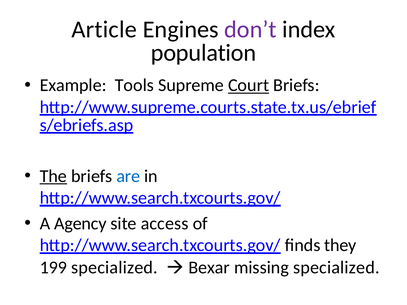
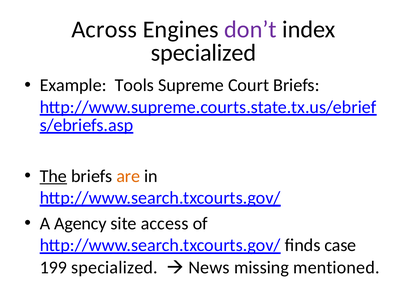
Article: Article -> Across
population at (204, 53): population -> specialized
Court underline: present -> none
are colour: blue -> orange
they: they -> case
Bexar: Bexar -> News
missing specialized: specialized -> mentioned
